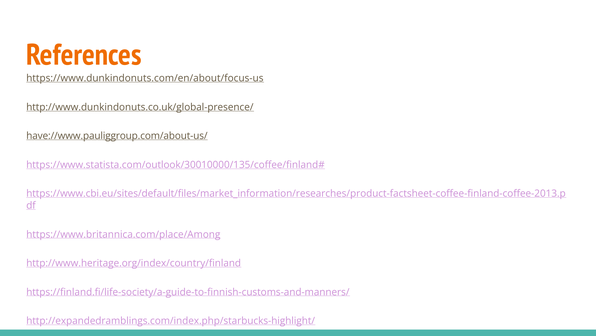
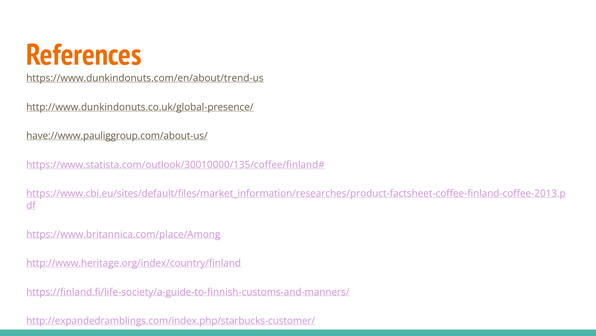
https://www.dunkindonuts.com/en/about/focus-us: https://www.dunkindonuts.com/en/about/focus-us -> https://www.dunkindonuts.com/en/about/trend-us
http://expandedramblings.com/index.php/starbucks-highlight/: http://expandedramblings.com/index.php/starbucks-highlight/ -> http://expandedramblings.com/index.php/starbucks-customer/
